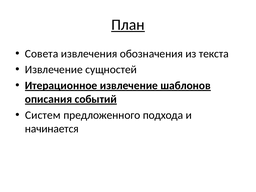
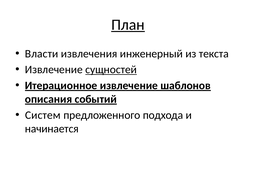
Совета: Совета -> Власти
обозначения: обозначения -> инженерный
сущностей underline: none -> present
